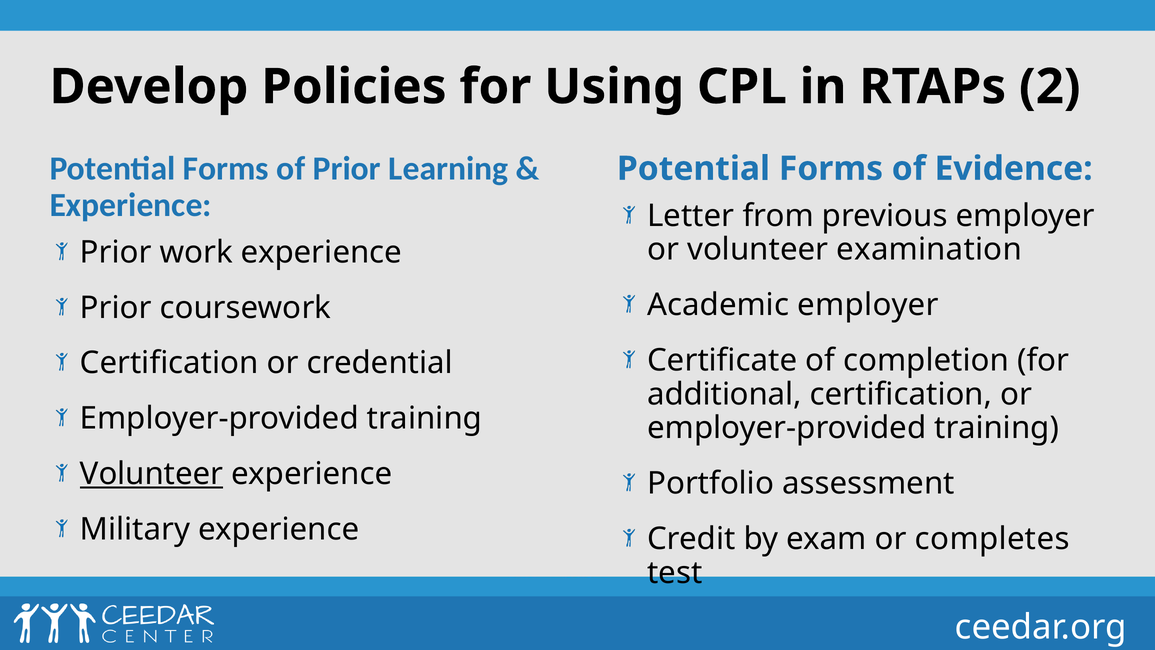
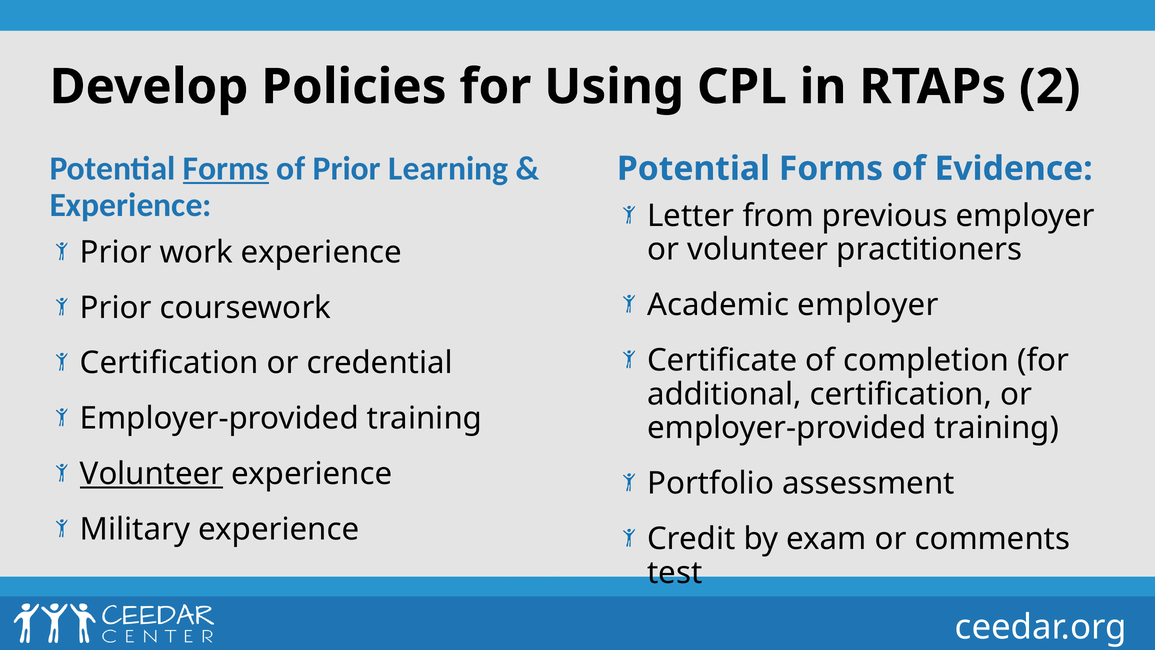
Forms at (226, 169) underline: none -> present
examination: examination -> practitioners
completes: completes -> comments
